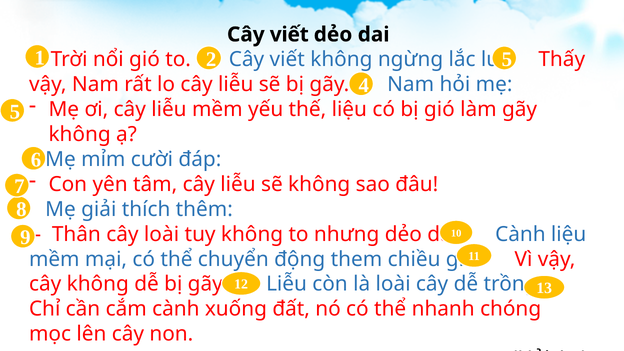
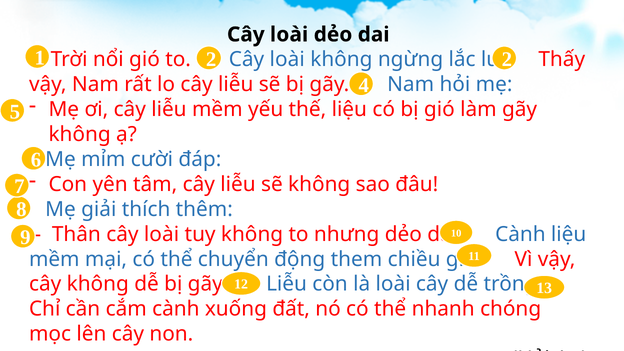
viết at (289, 35): viết -> loài
2 5: 5 -> 2
to Cây viết: viết -> loài
